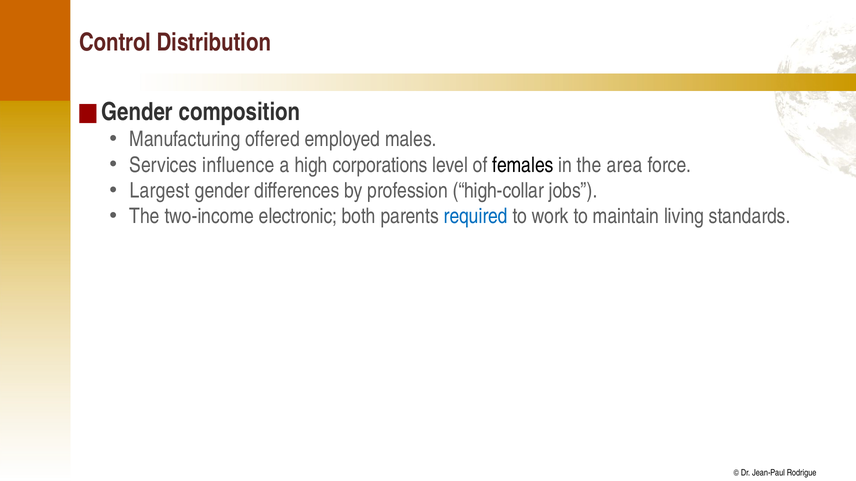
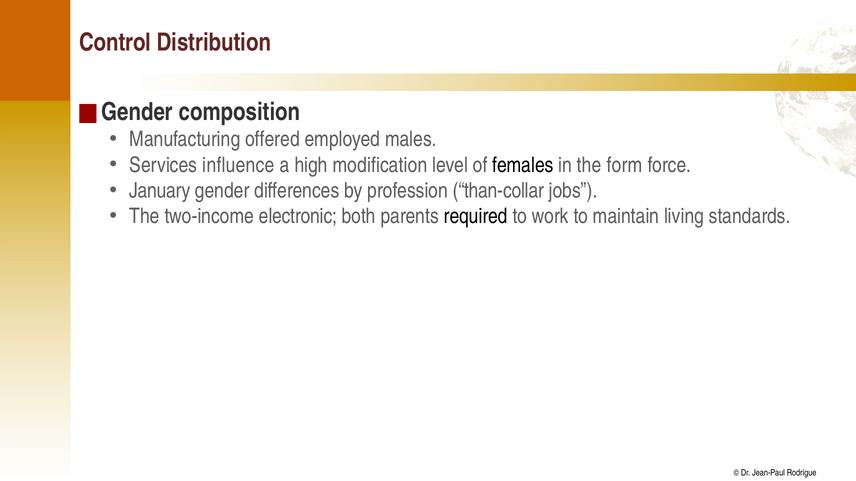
corporations: corporations -> modification
area: area -> form
Largest: Largest -> January
high-collar: high-collar -> than-collar
required colour: blue -> black
